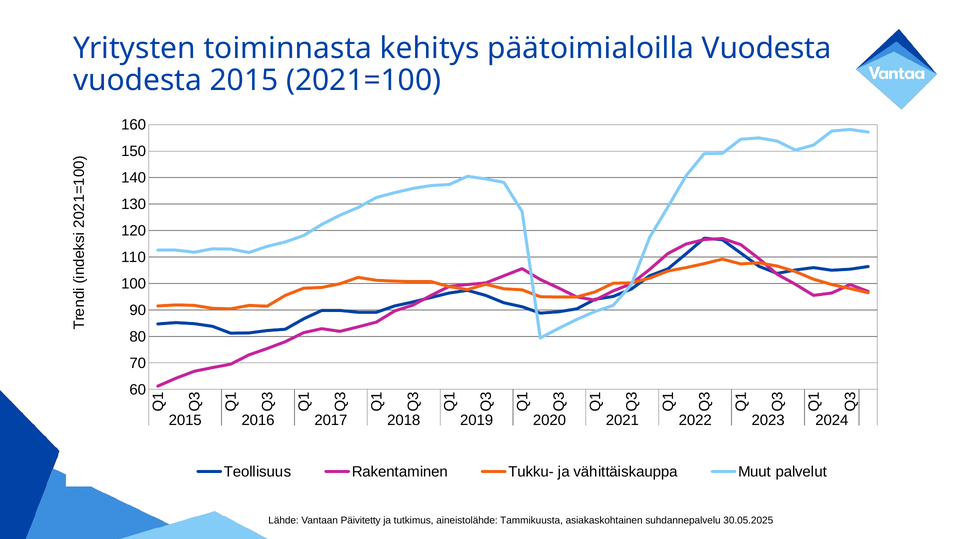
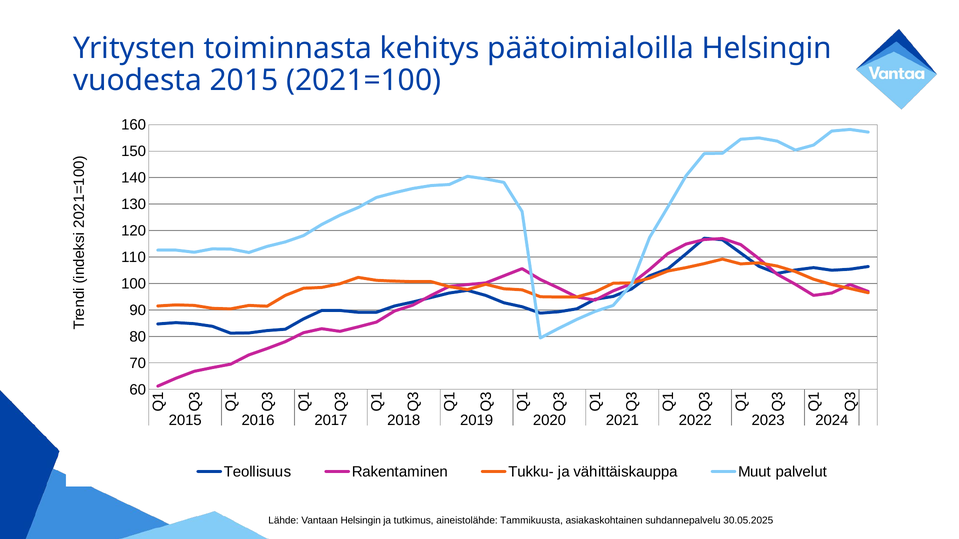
päätoimialoilla Vuodesta: Vuodesta -> Helsingin
Vantaan Päivitetty: Päivitetty -> Helsingin
